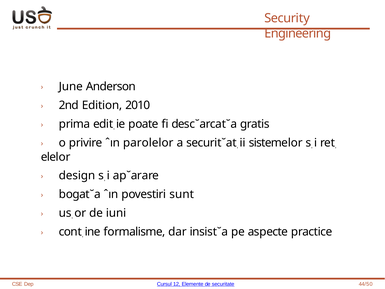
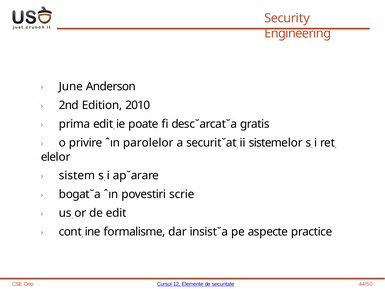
design: design -> sistem
sunt: sunt -> scrie
de iuni: iuni -> edit
